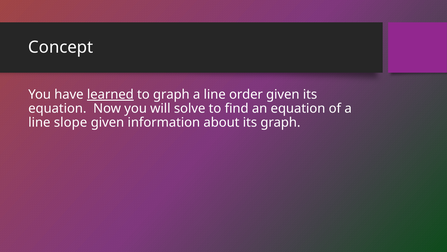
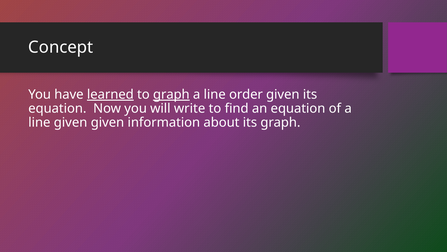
graph at (171, 94) underline: none -> present
solve: solve -> write
line slope: slope -> given
